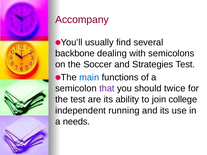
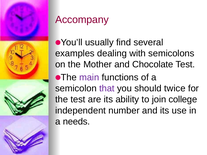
backbone: backbone -> examples
Soccer: Soccer -> Mother
Strategies: Strategies -> Chocolate
main colour: blue -> purple
running: running -> number
